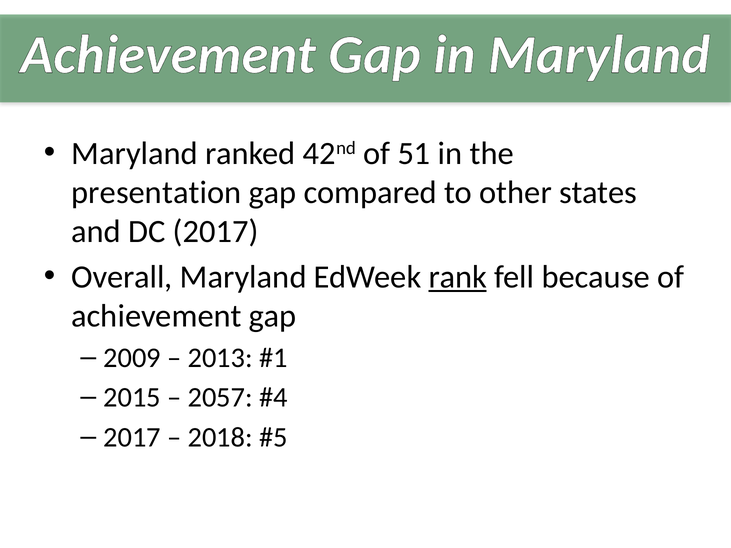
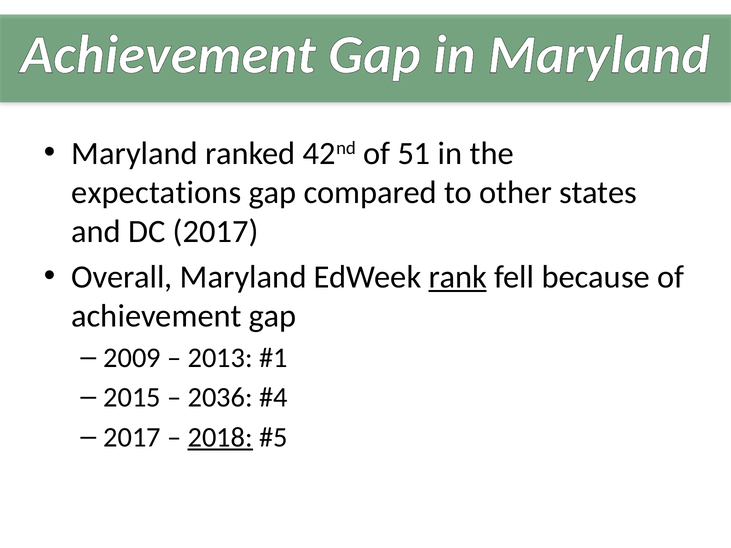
presentation: presentation -> expectations
2057: 2057 -> 2036
2018 underline: none -> present
